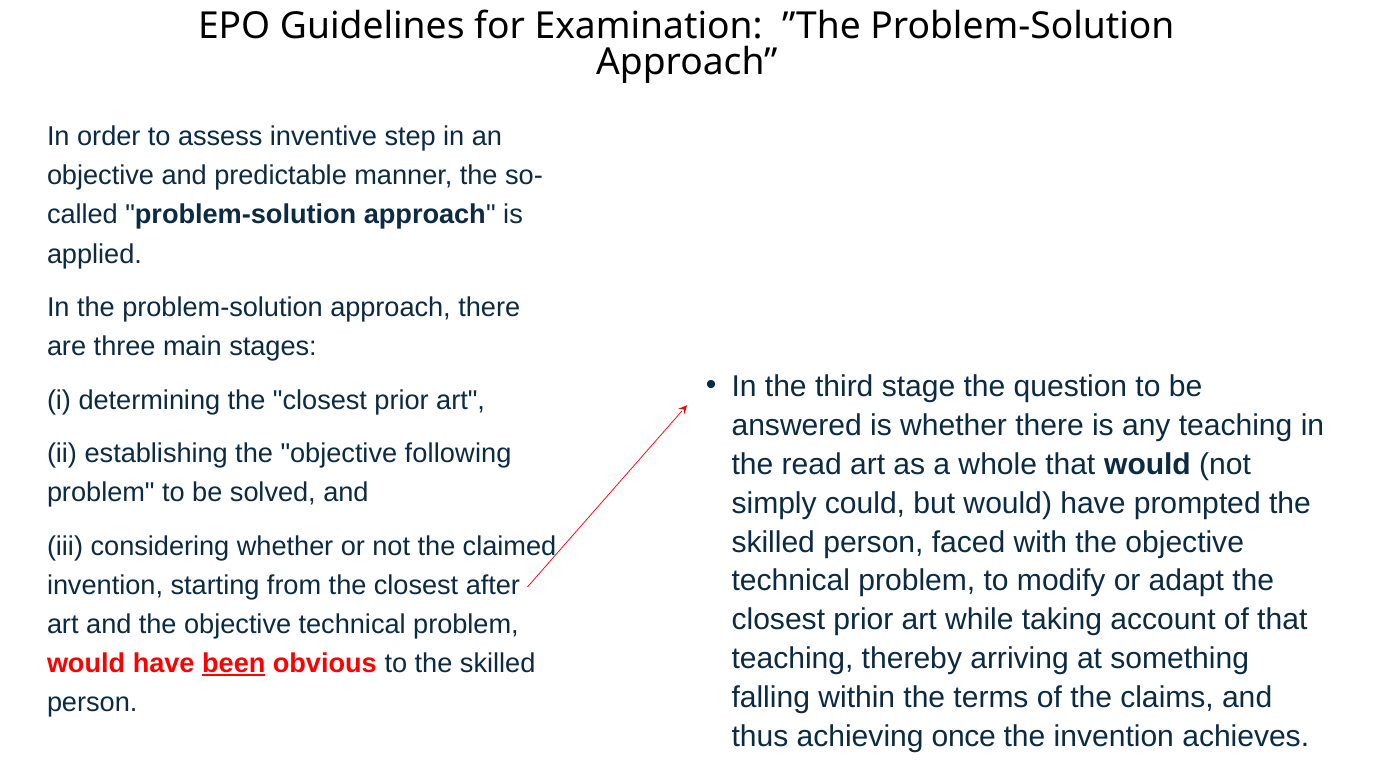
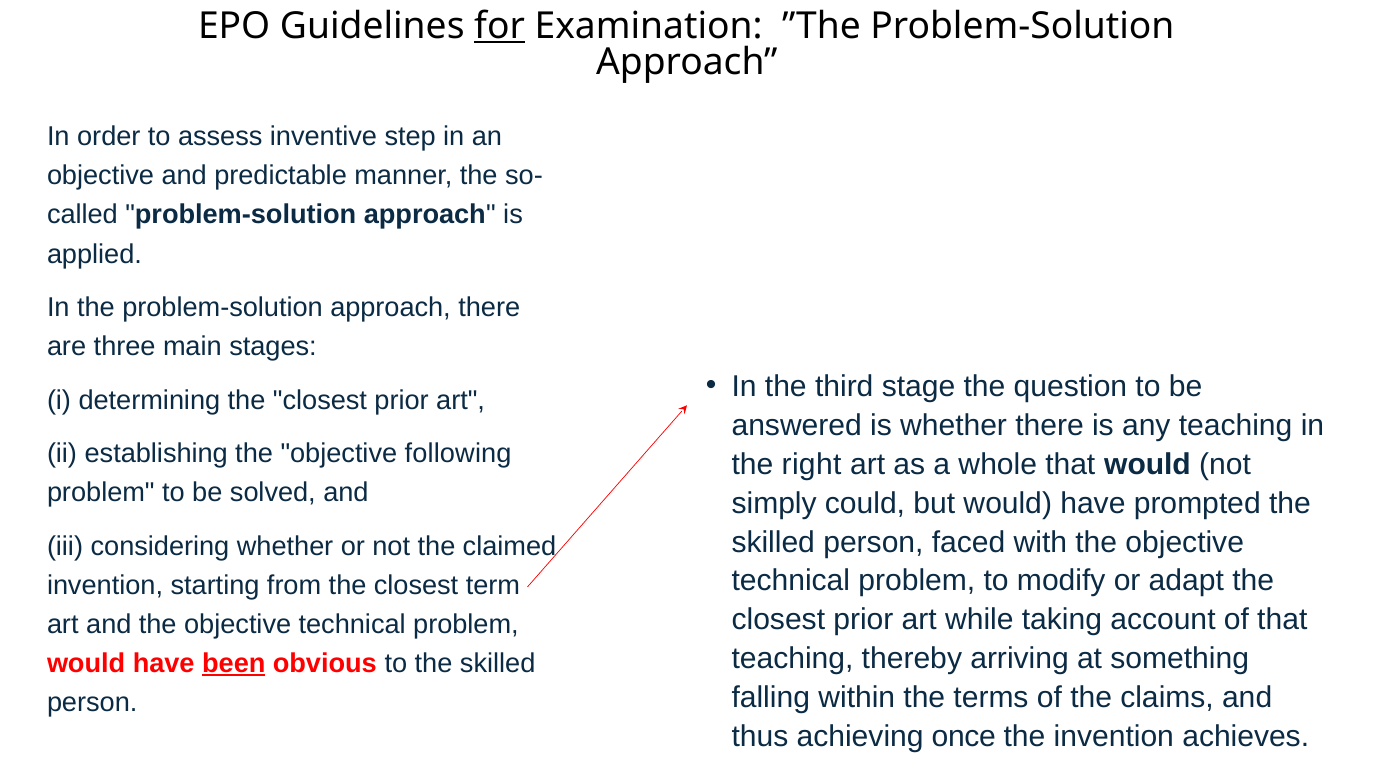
for underline: none -> present
read: read -> right
after: after -> term
